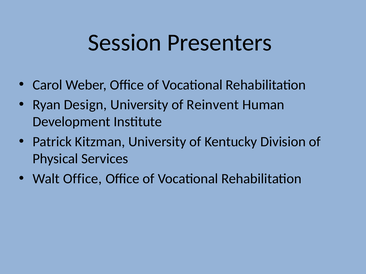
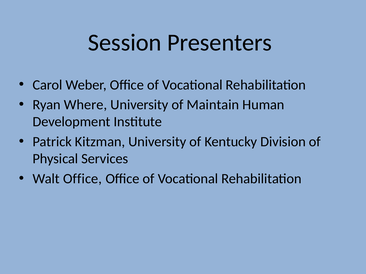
Design: Design -> Where
Reinvent: Reinvent -> Maintain
